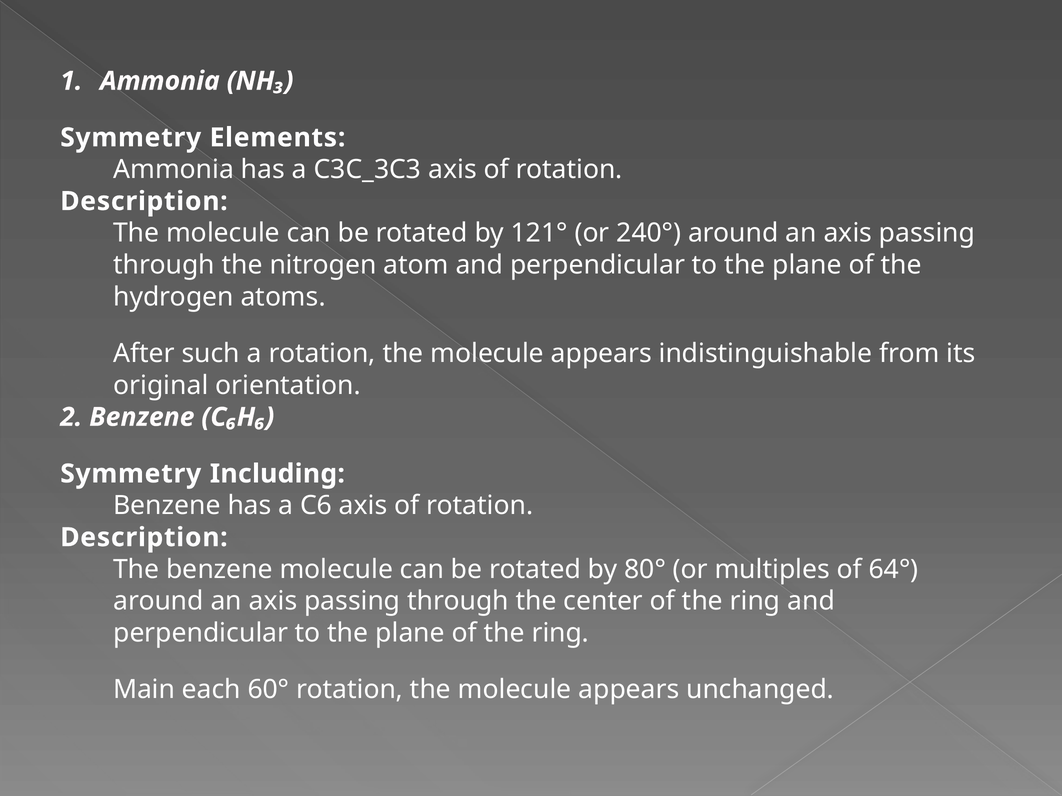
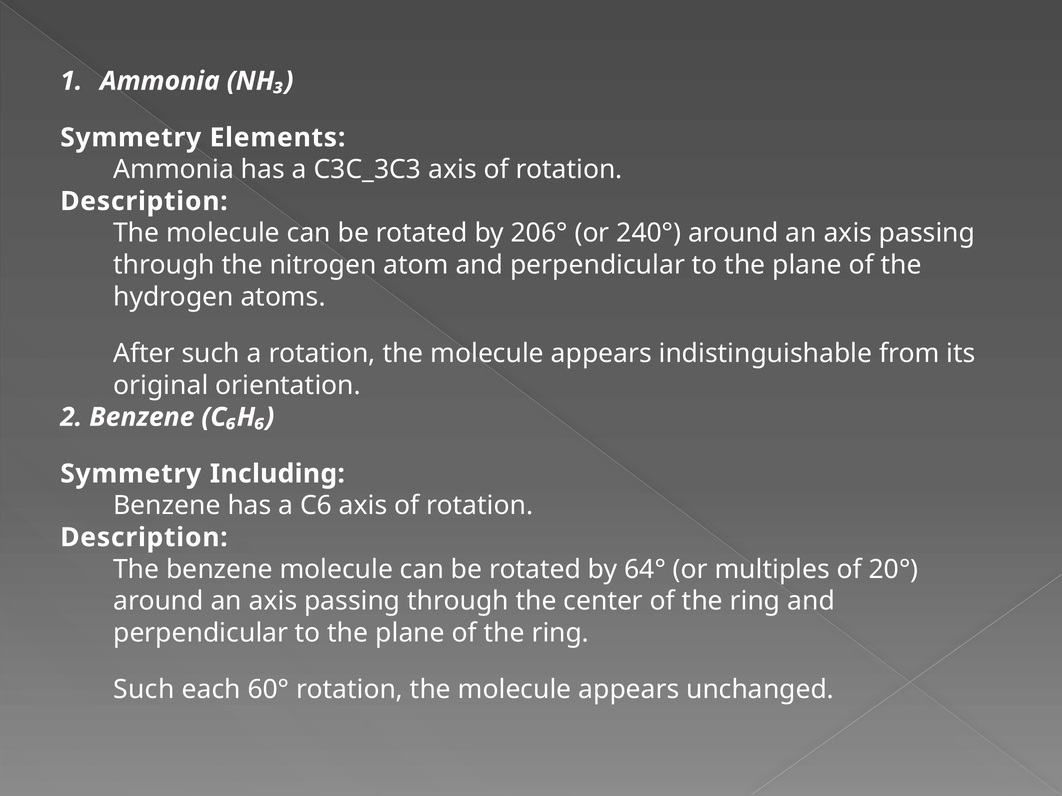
121°: 121° -> 206°
80°: 80° -> 64°
64°: 64° -> 20°
Main at (144, 690): Main -> Such
